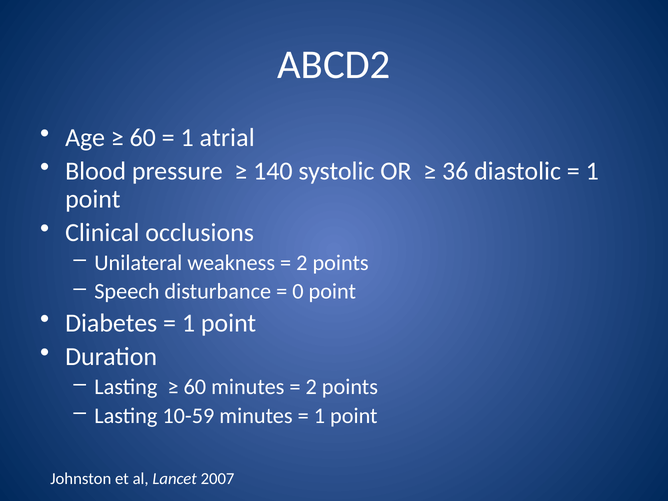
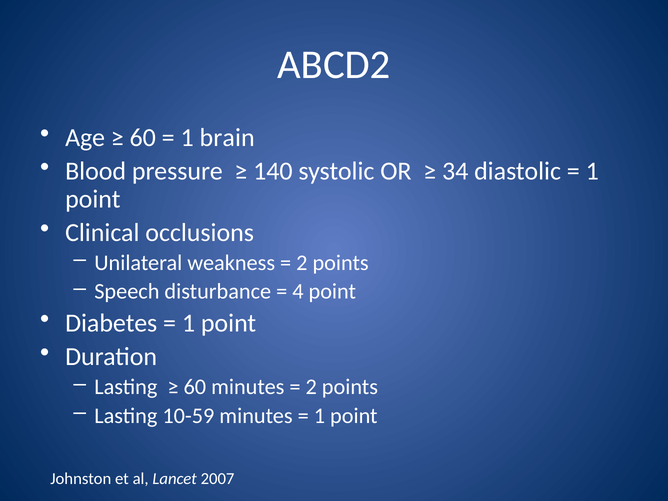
atrial: atrial -> brain
36: 36 -> 34
0: 0 -> 4
